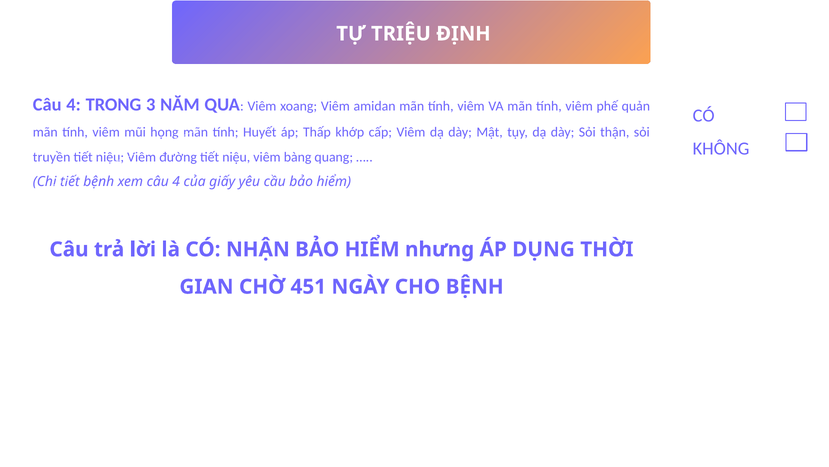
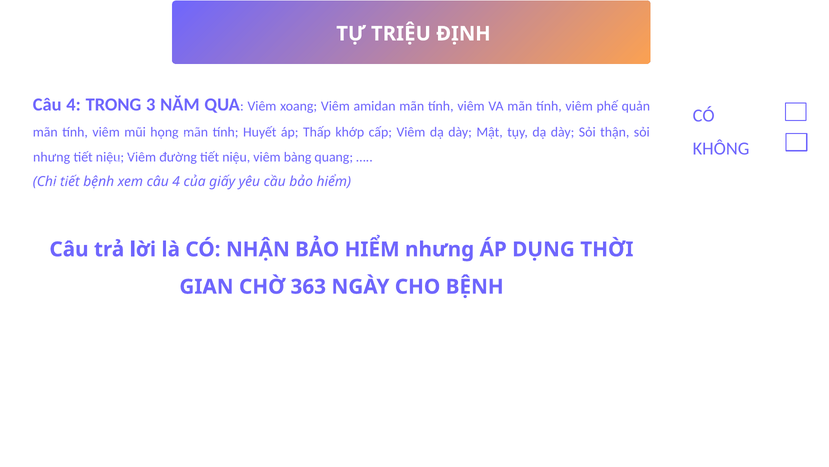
truyền at (52, 157): truyền -> nhưng
451: 451 -> 363
